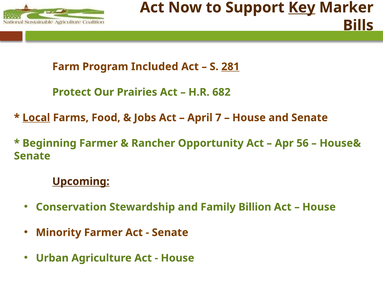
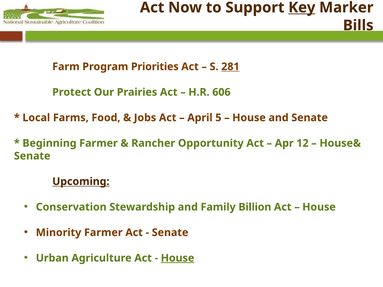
Included: Included -> Priorities
682: 682 -> 606
Local underline: present -> none
7: 7 -> 5
56: 56 -> 12
House at (178, 258) underline: none -> present
